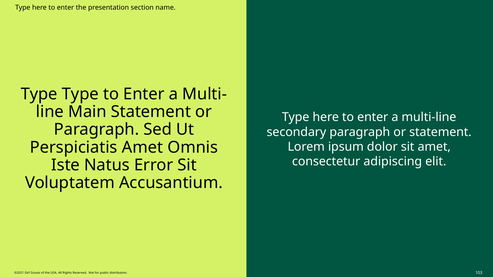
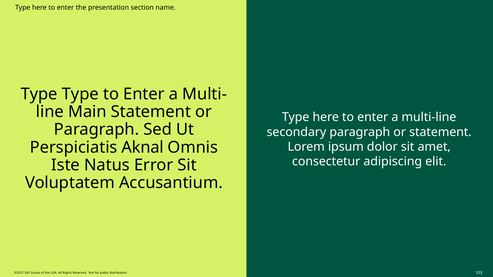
Perspiciatis Amet: Amet -> Aknal
